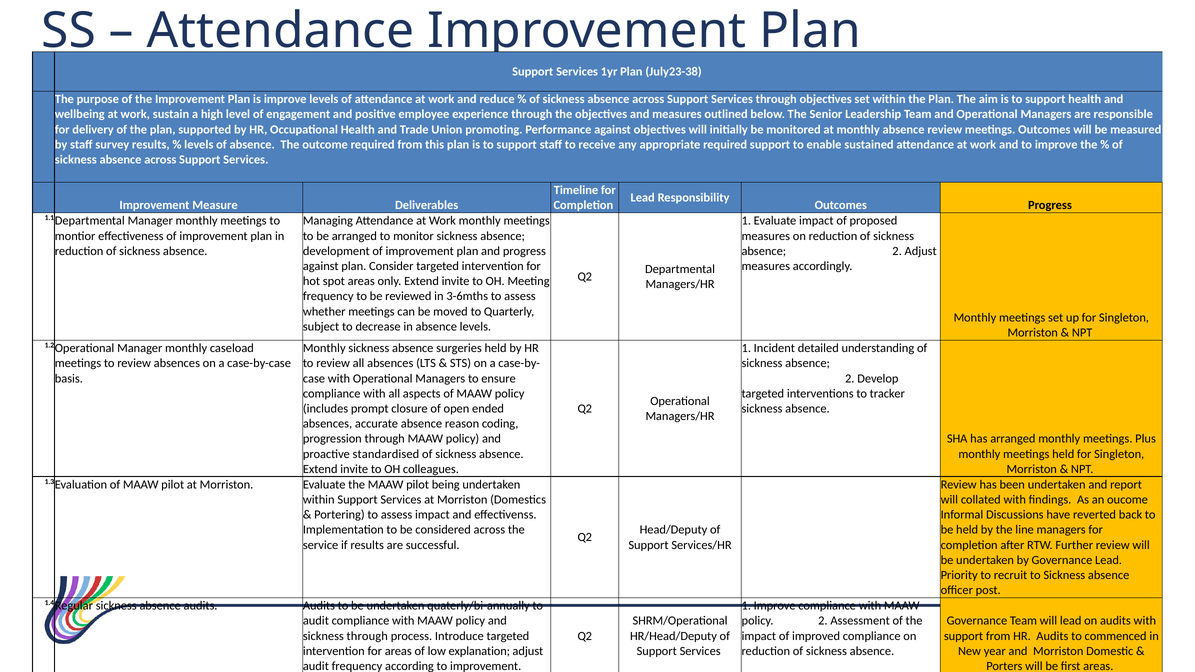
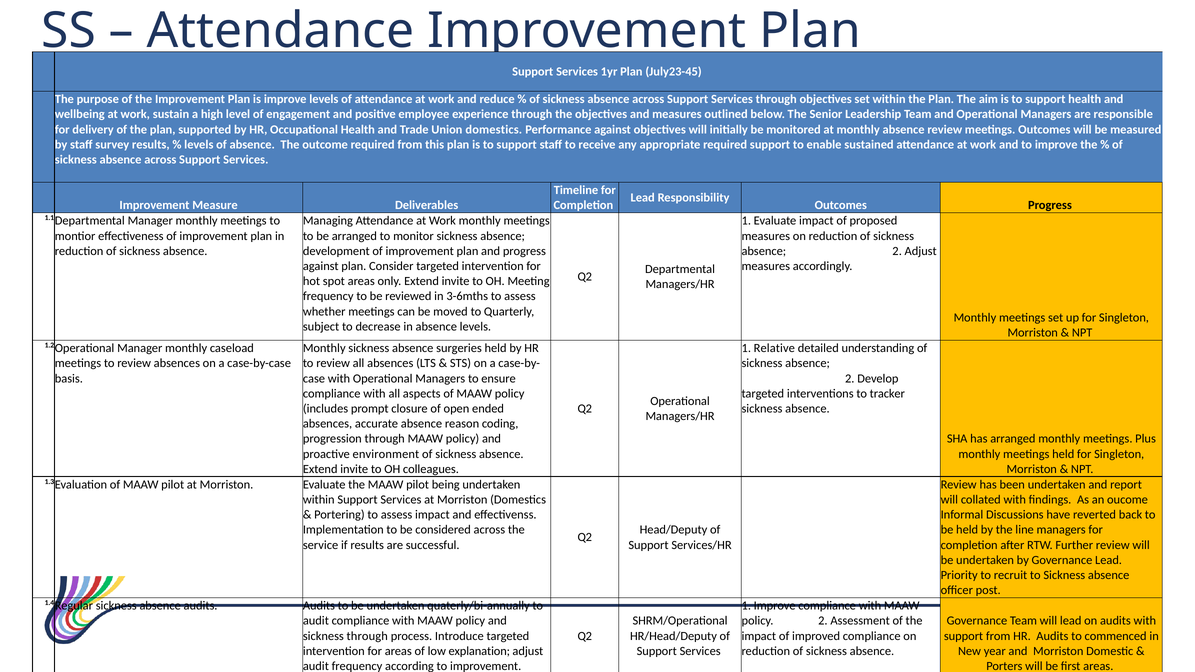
July23-38: July23-38 -> July23-45
Union promoting: promoting -> domestics
Incident: Incident -> Relative
standardised: standardised -> environment
